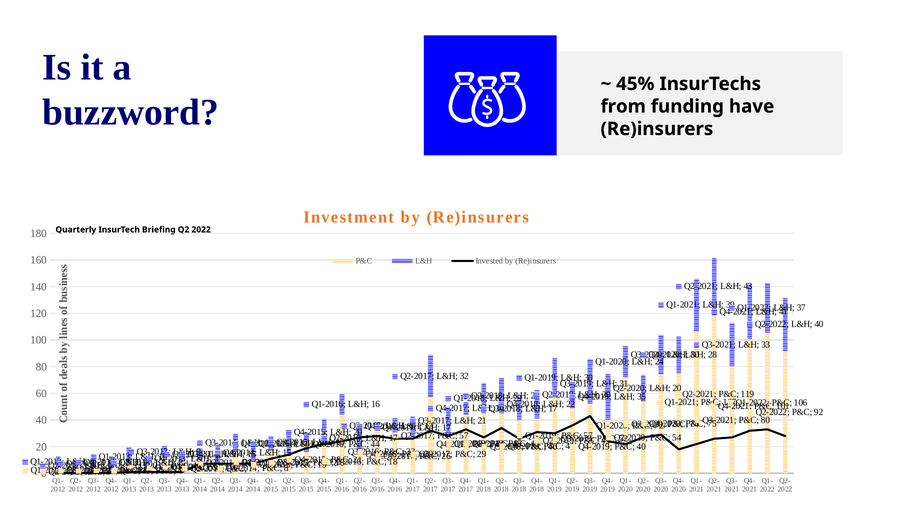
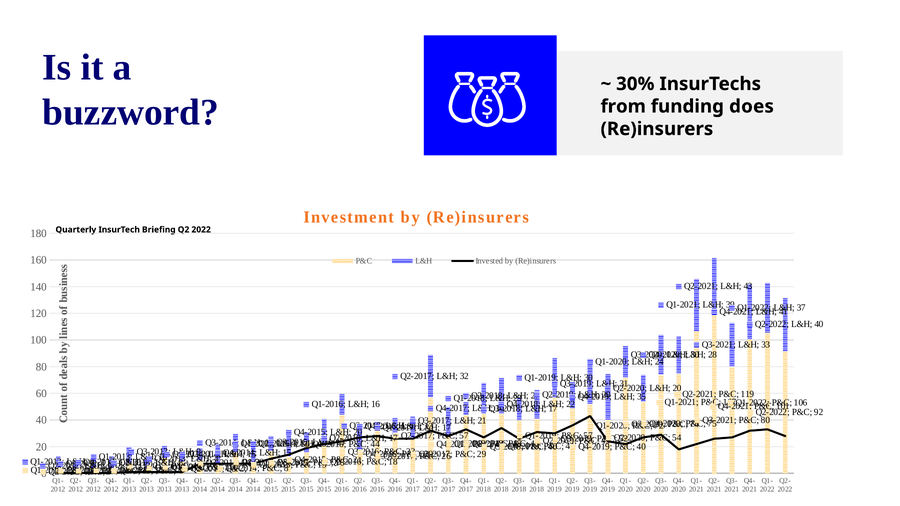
45%: 45% -> 30%
have: have -> does
